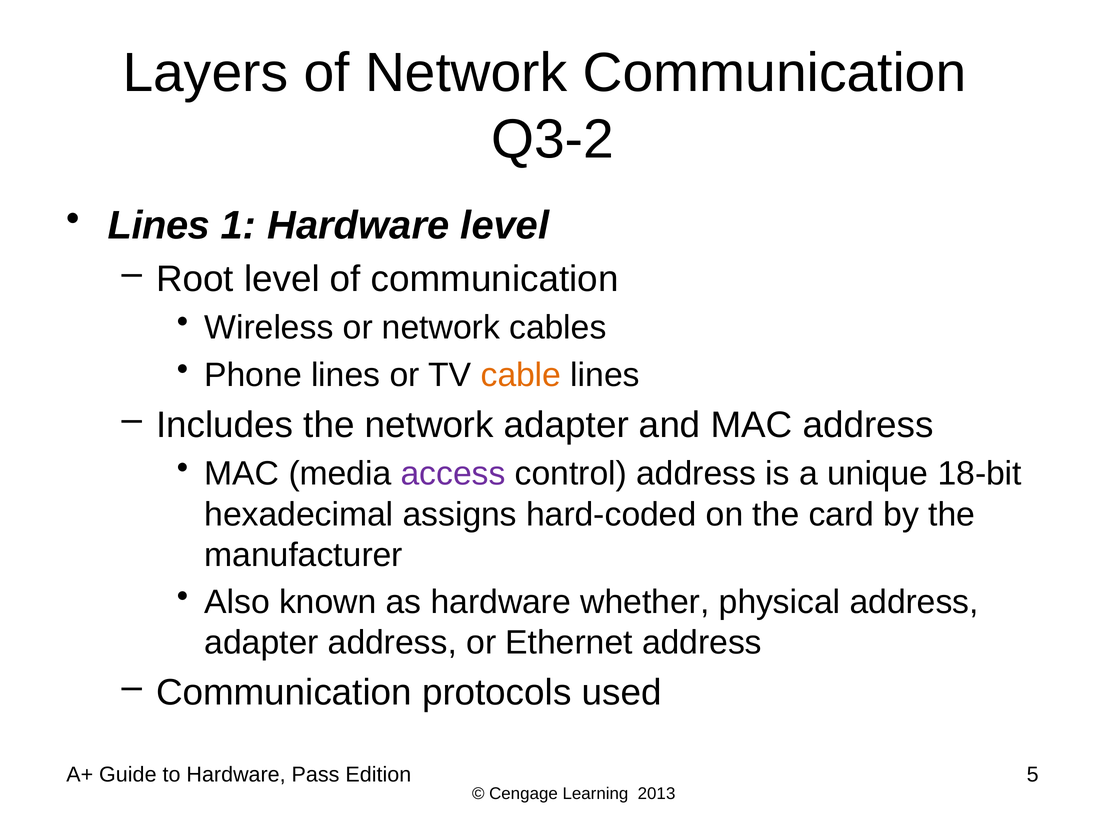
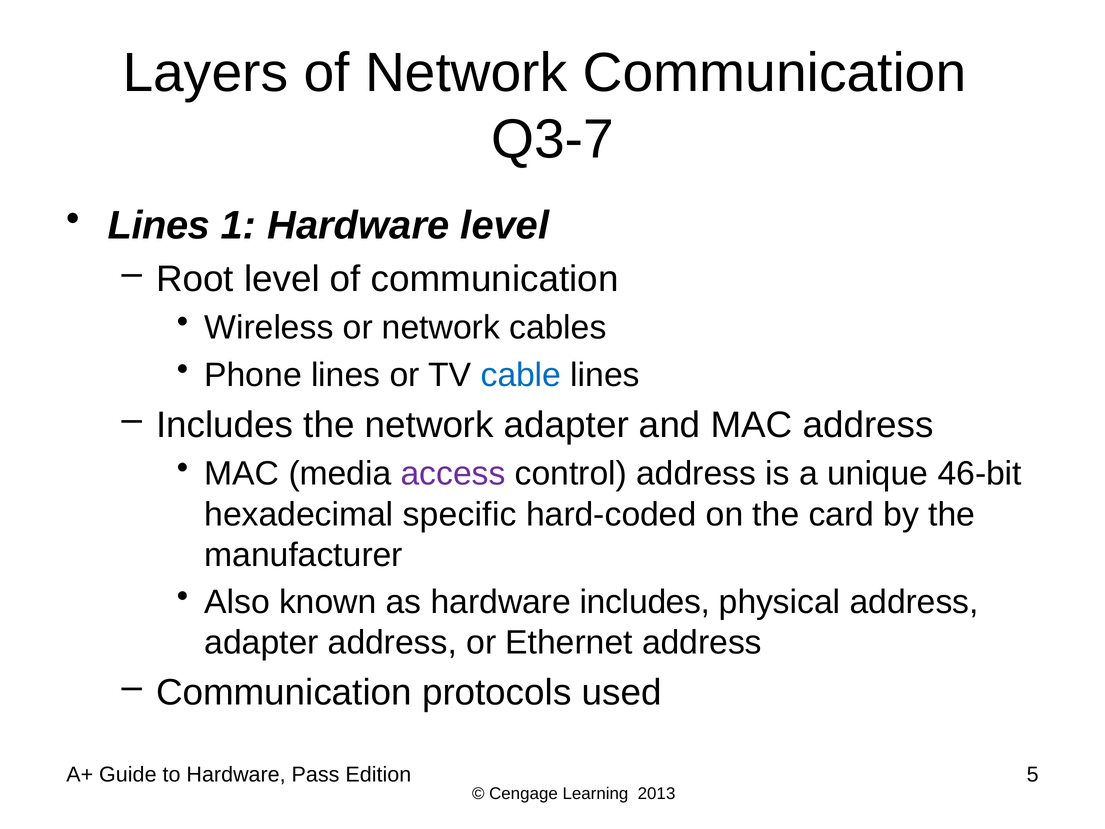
Q3-2: Q3-2 -> Q3-7
cable colour: orange -> blue
18-bit: 18-bit -> 46-bit
assigns: assigns -> specific
hardware whether: whether -> includes
